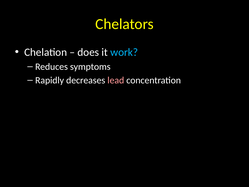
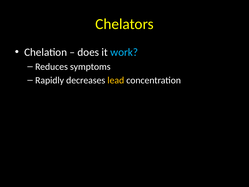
lead colour: pink -> yellow
